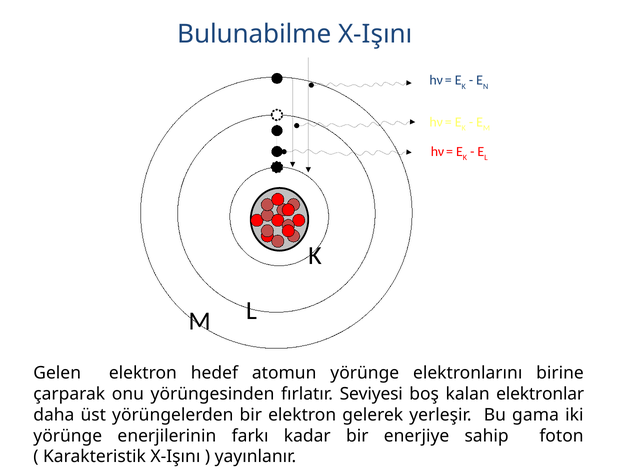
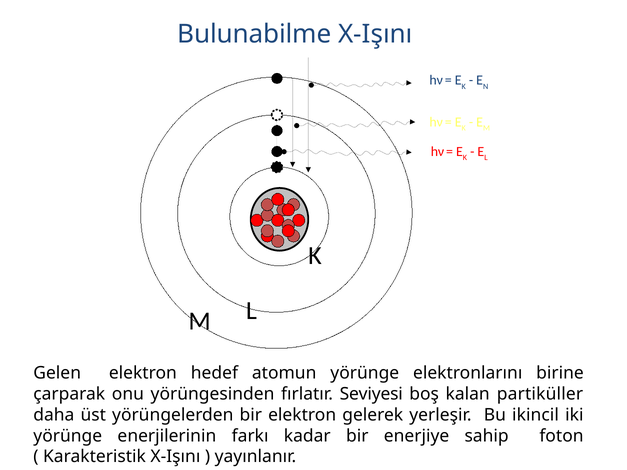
elektronlar: elektronlar -> partiküller
gama: gama -> ikincil
